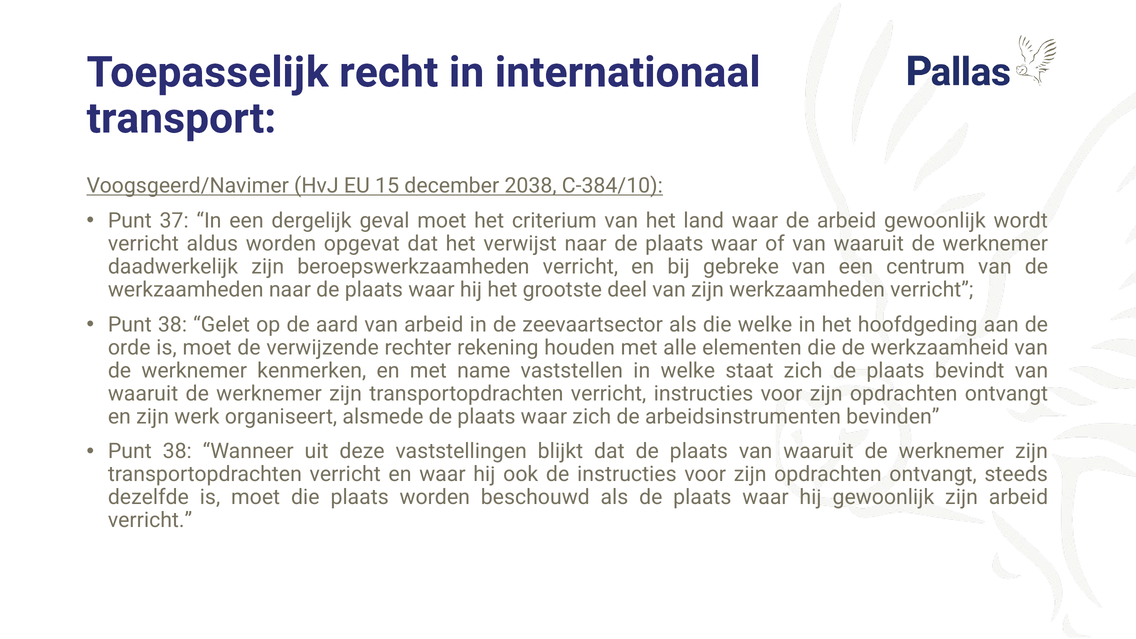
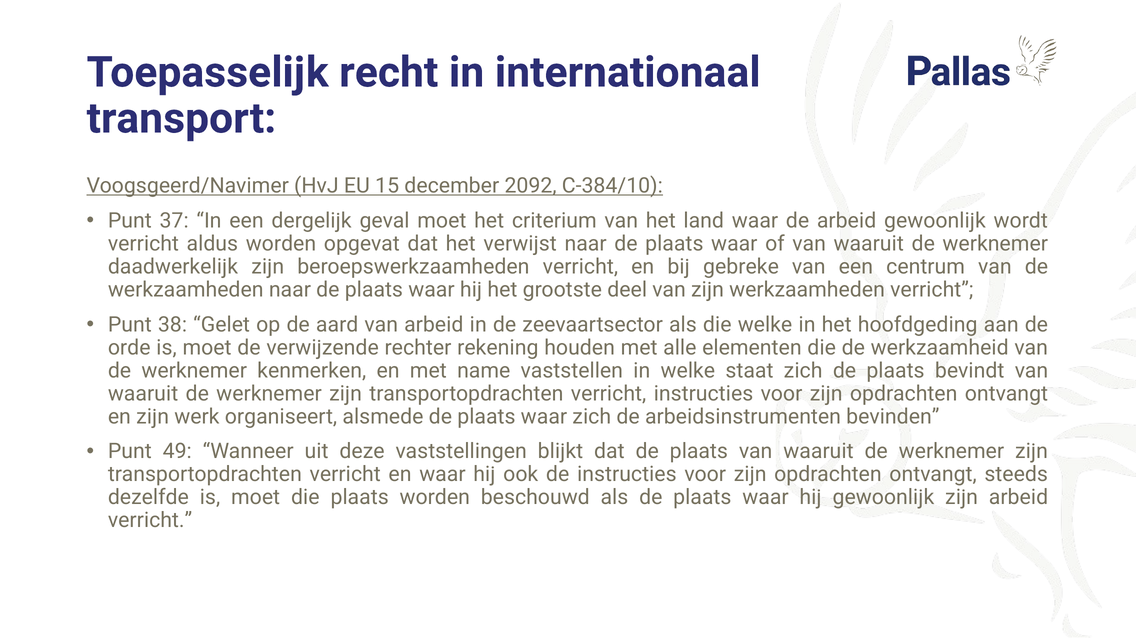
2038: 2038 -> 2092
38 at (177, 451): 38 -> 49
